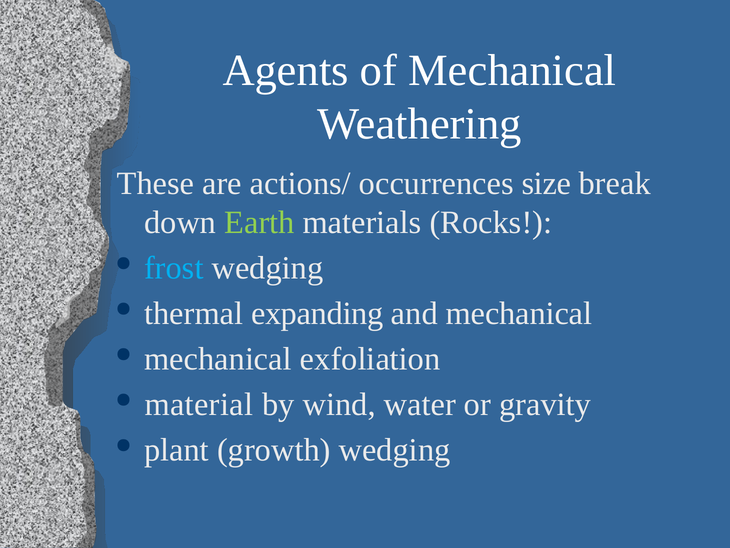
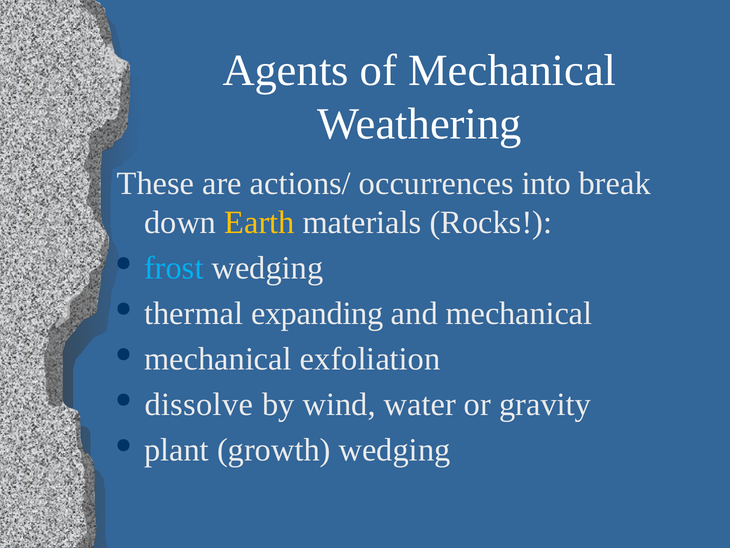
size: size -> into
Earth colour: light green -> yellow
material: material -> dissolve
